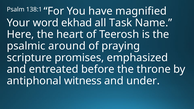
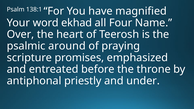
Task: Task -> Four
Here: Here -> Over
witness: witness -> priestly
